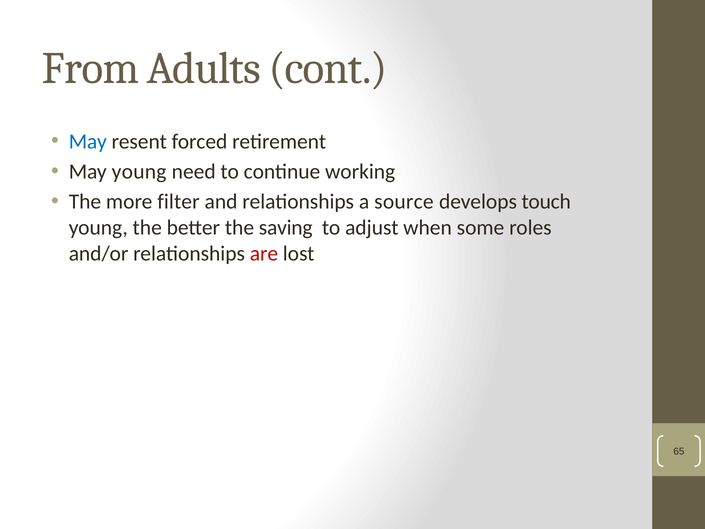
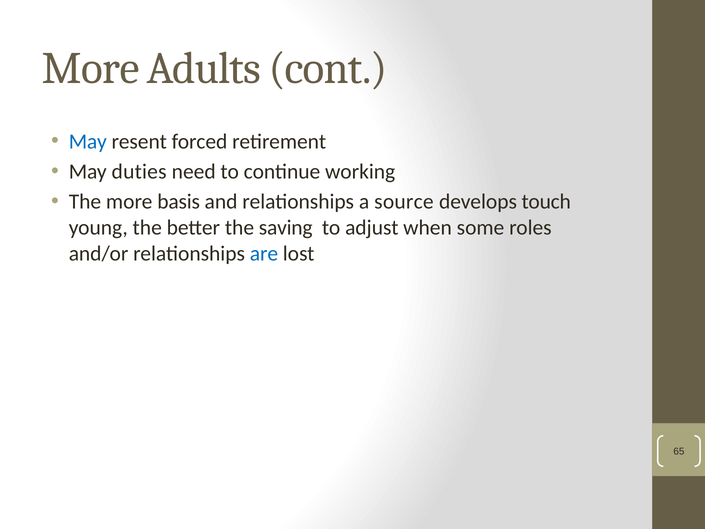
From at (91, 68): From -> More
May young: young -> duties
filter: filter -> basis
are colour: red -> blue
